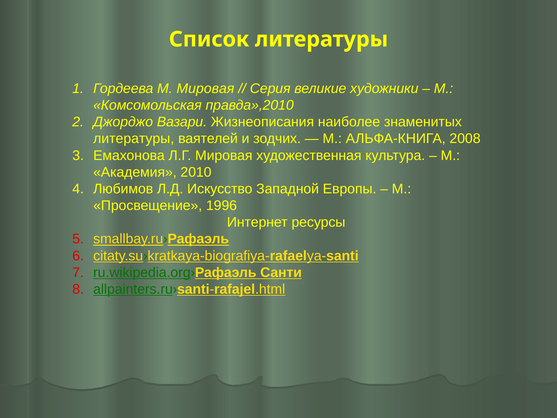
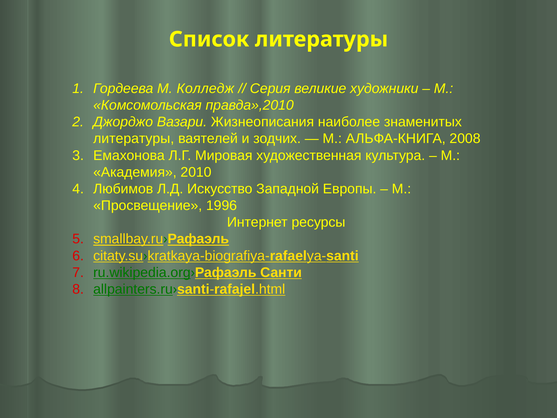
М Мировая: Мировая -> Колледж
